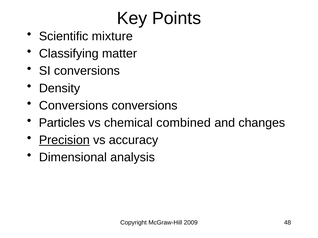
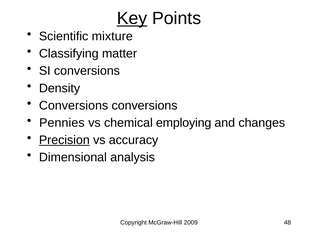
Key underline: none -> present
Particles: Particles -> Pennies
combined: combined -> employing
